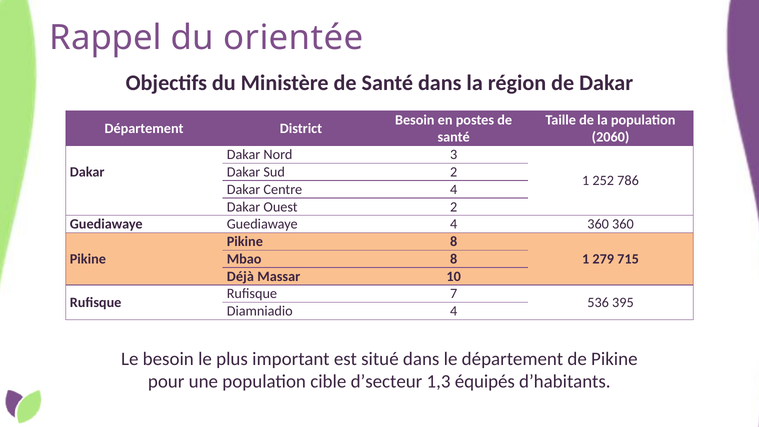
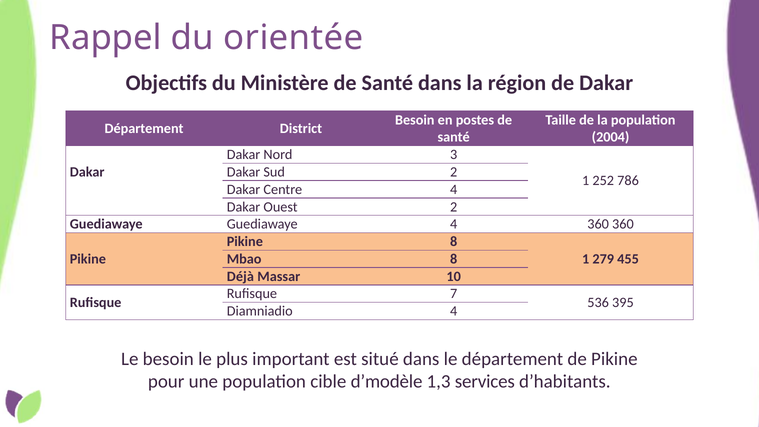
2060: 2060 -> 2004
715: 715 -> 455
d’secteur: d’secteur -> d’modèle
équipés: équipés -> services
